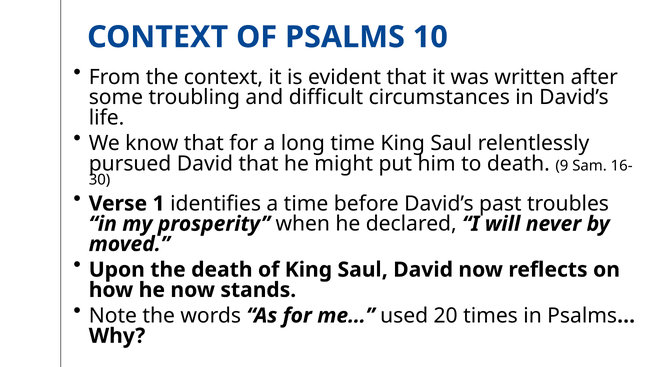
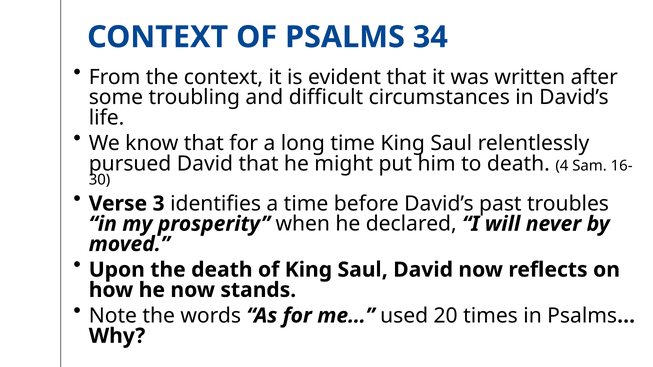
10: 10 -> 34
9: 9 -> 4
1: 1 -> 3
